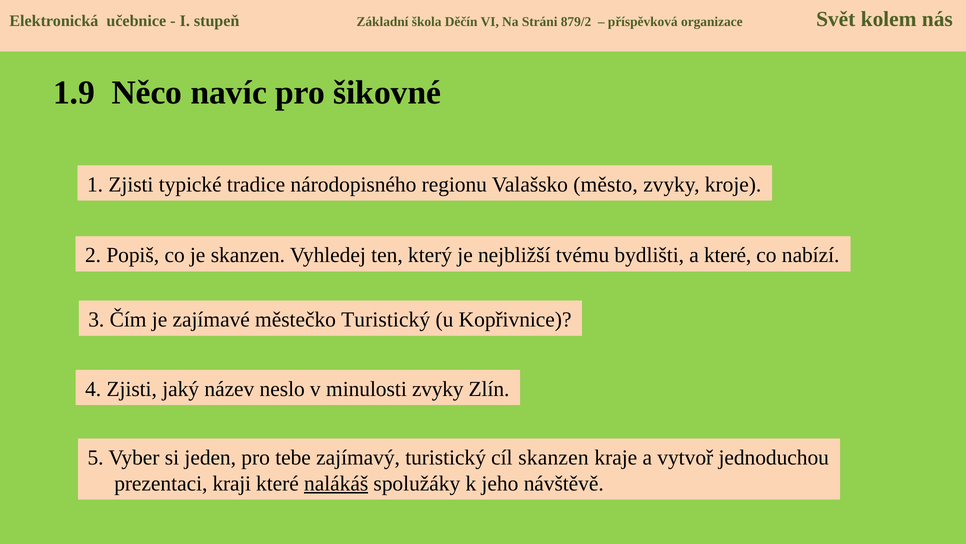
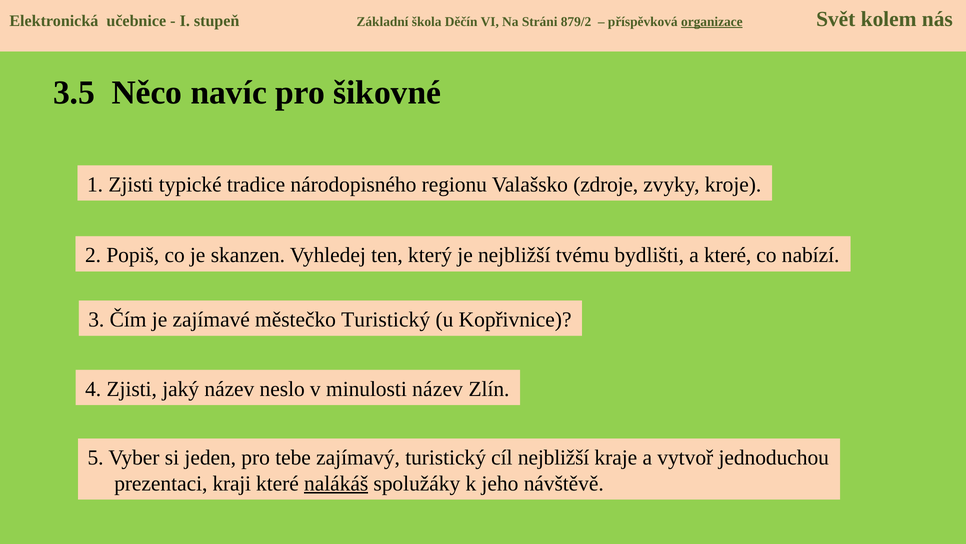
organizace at (712, 22) underline: none -> present
1.9: 1.9 -> 3.5
město: město -> zdroje
minulosti zvyky: zvyky -> název
cíl skanzen: skanzen -> nejbližší
